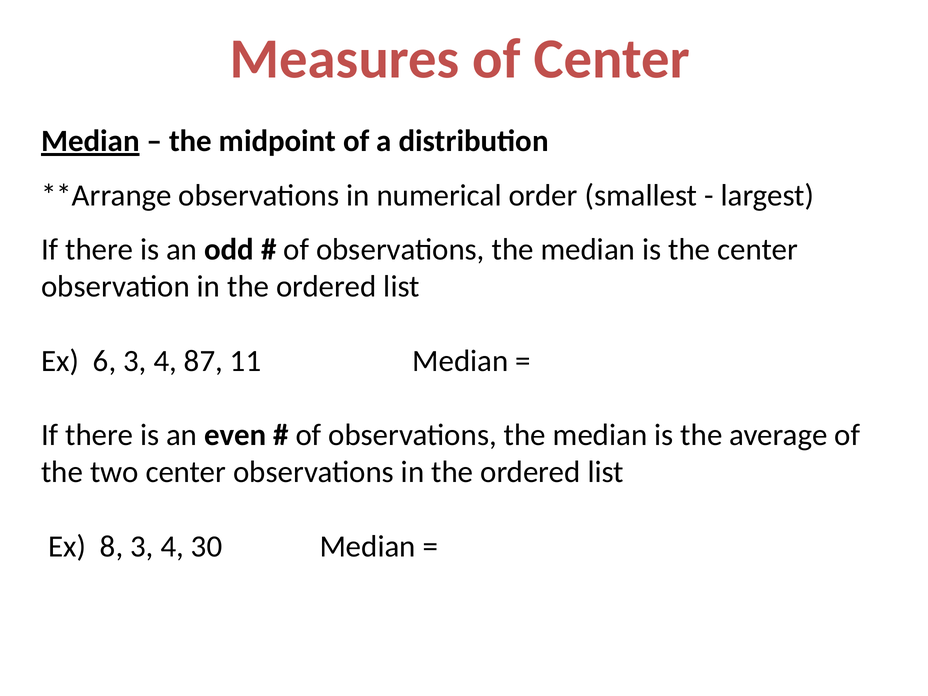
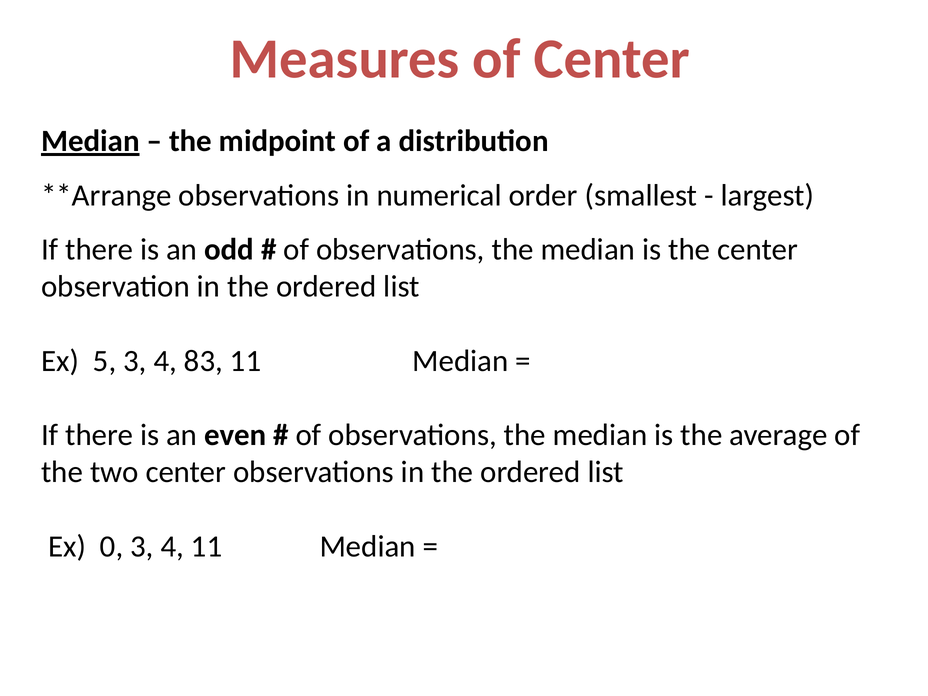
6: 6 -> 5
87: 87 -> 83
8: 8 -> 0
4 30: 30 -> 11
